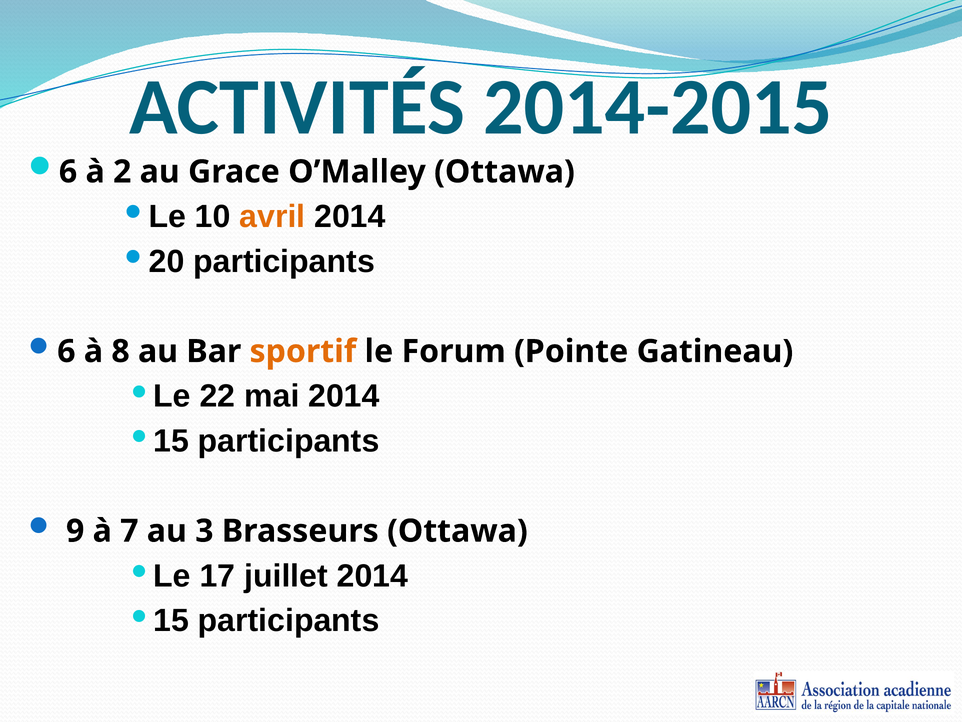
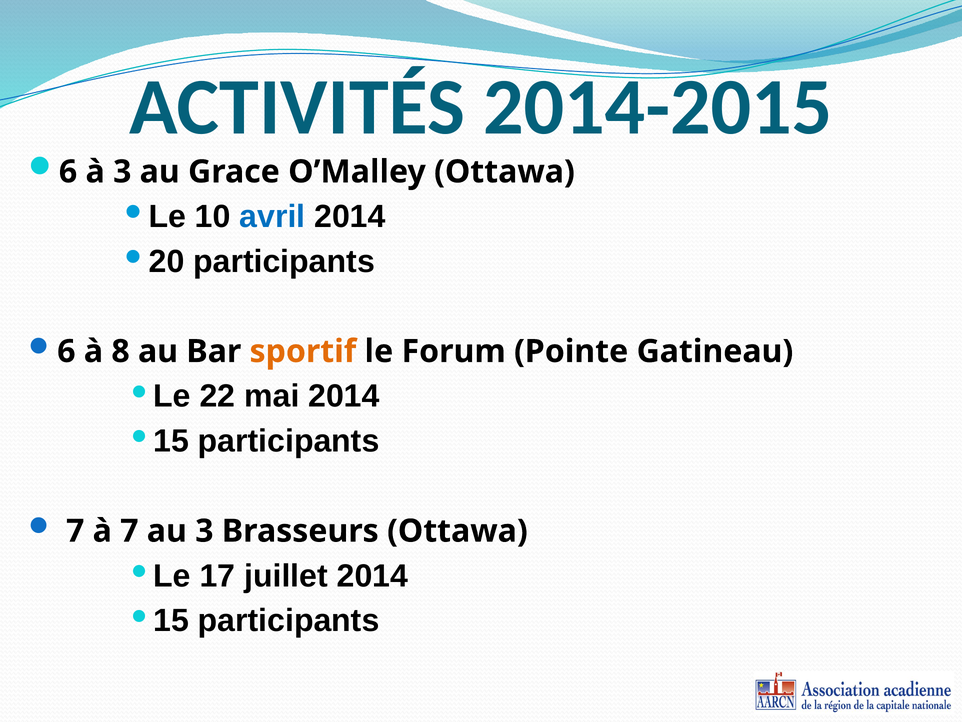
à 2: 2 -> 3
avril colour: orange -> blue
9 at (75, 531): 9 -> 7
